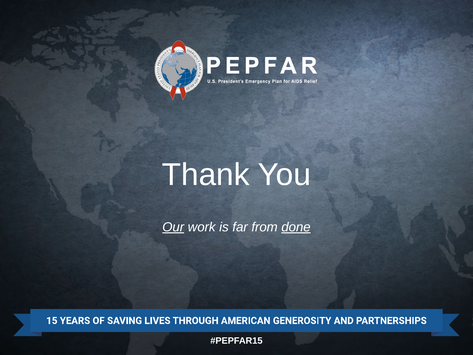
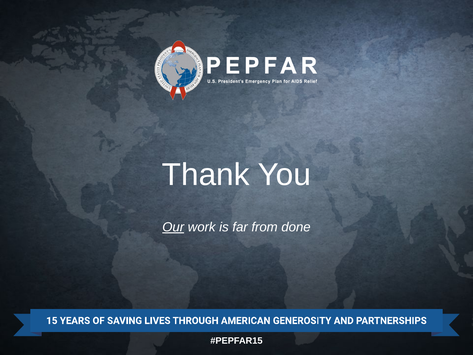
done underline: present -> none
